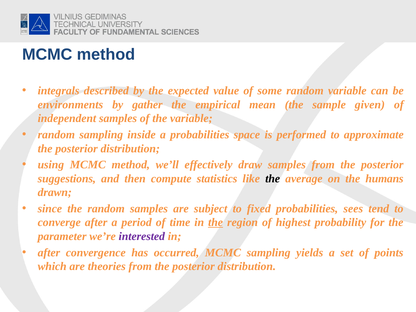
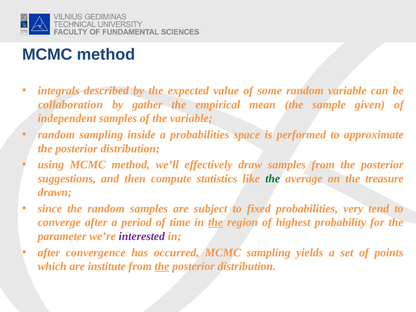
environments: environments -> collaboration
the at (273, 179) colour: black -> green
humans: humans -> treasure
sees: sees -> very
theories: theories -> institute
the at (162, 266) underline: none -> present
